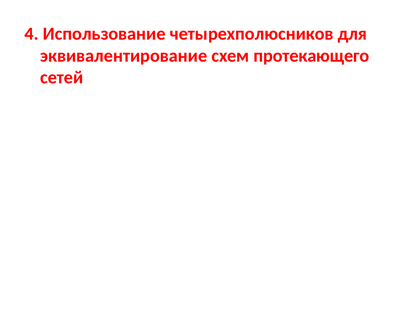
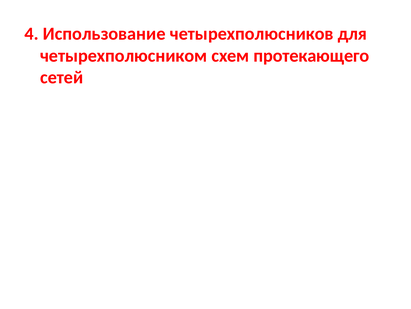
эквивалентирование: эквивалентирование -> четырехполюсником
